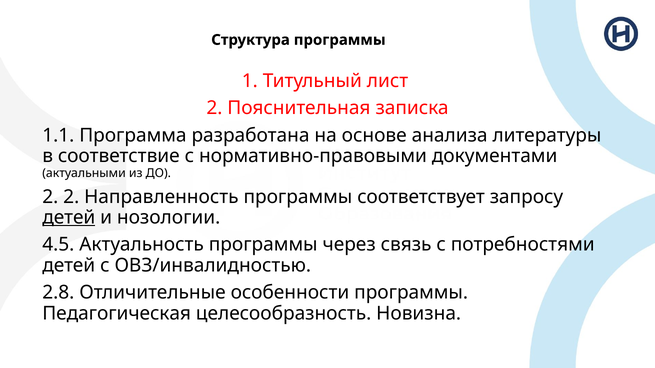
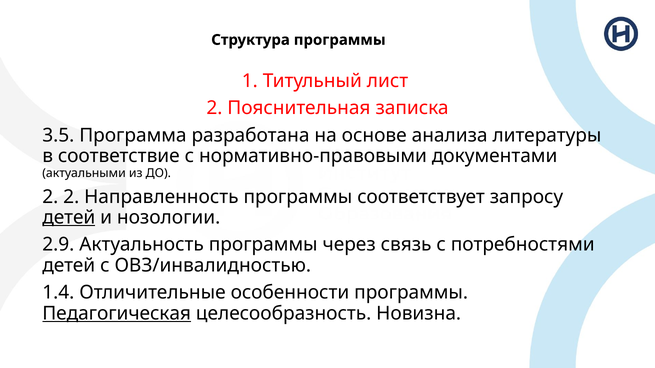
1.1: 1.1 -> 3.5
4.5: 4.5 -> 2.9
2.8: 2.8 -> 1.4
Педагогическая underline: none -> present
